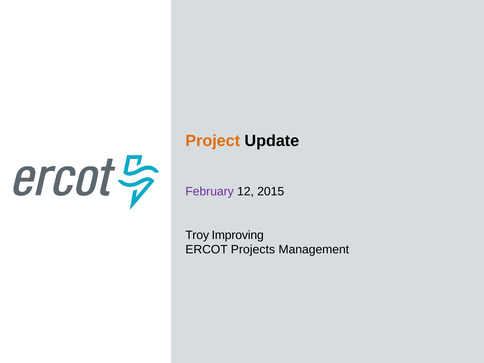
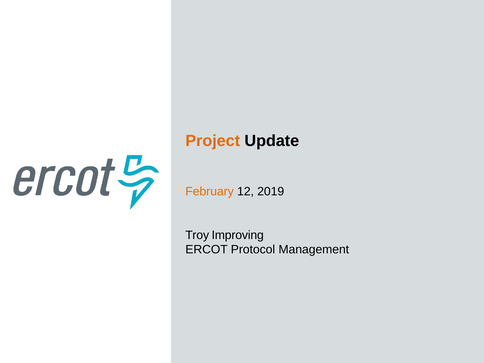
February colour: purple -> orange
2015: 2015 -> 2019
Projects: Projects -> Protocol
